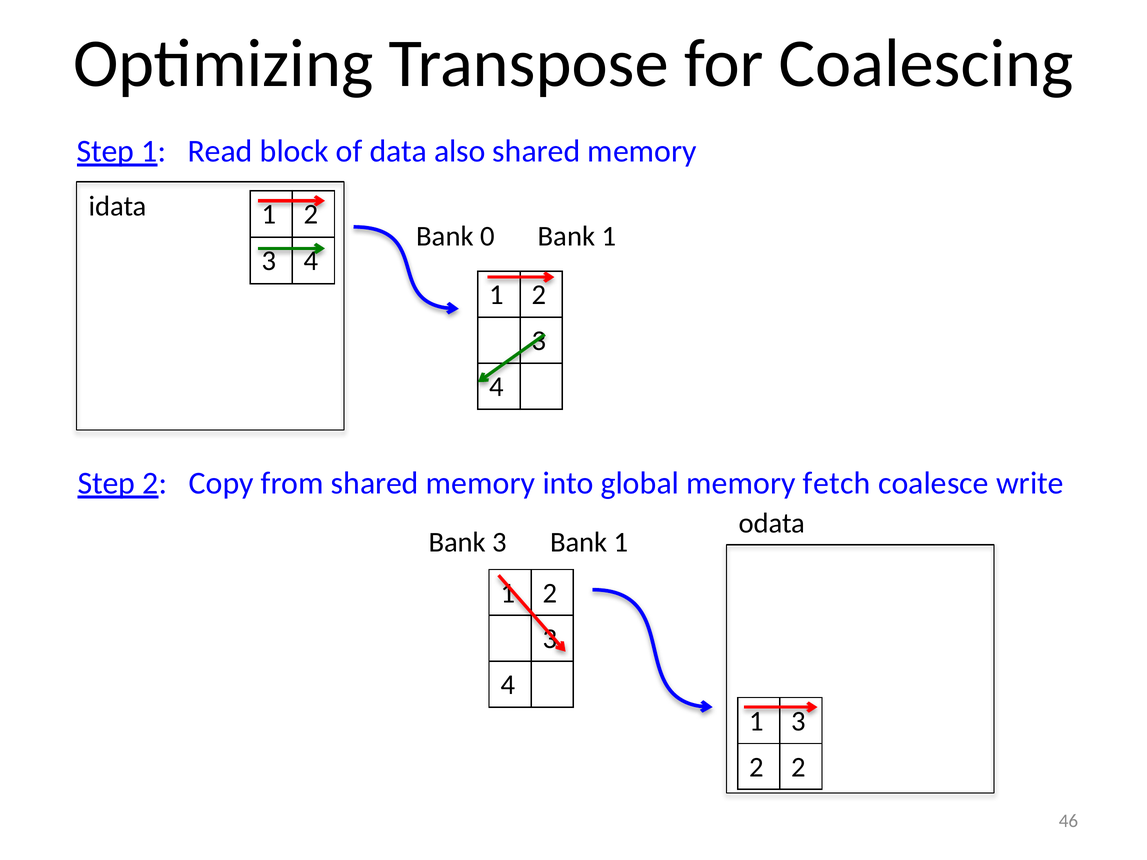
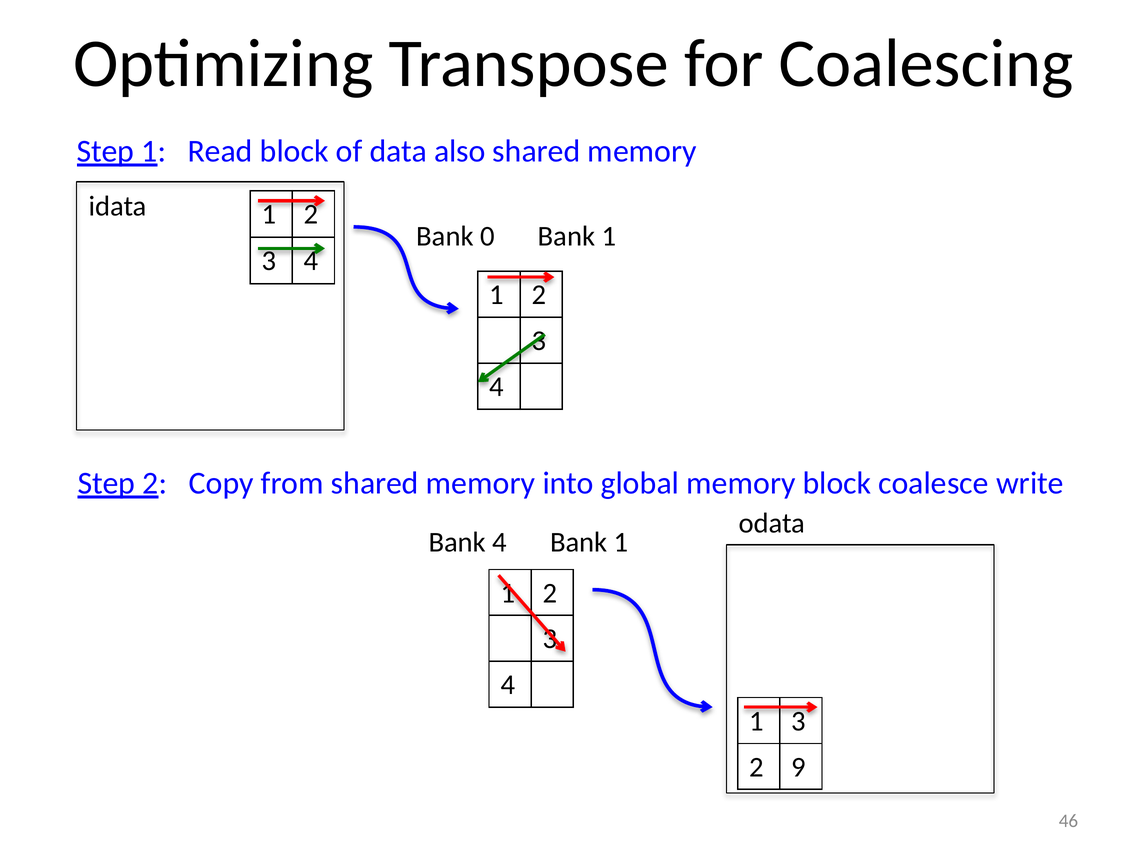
memory fetch: fetch -> block
Bank 3: 3 -> 4
2 2: 2 -> 9
